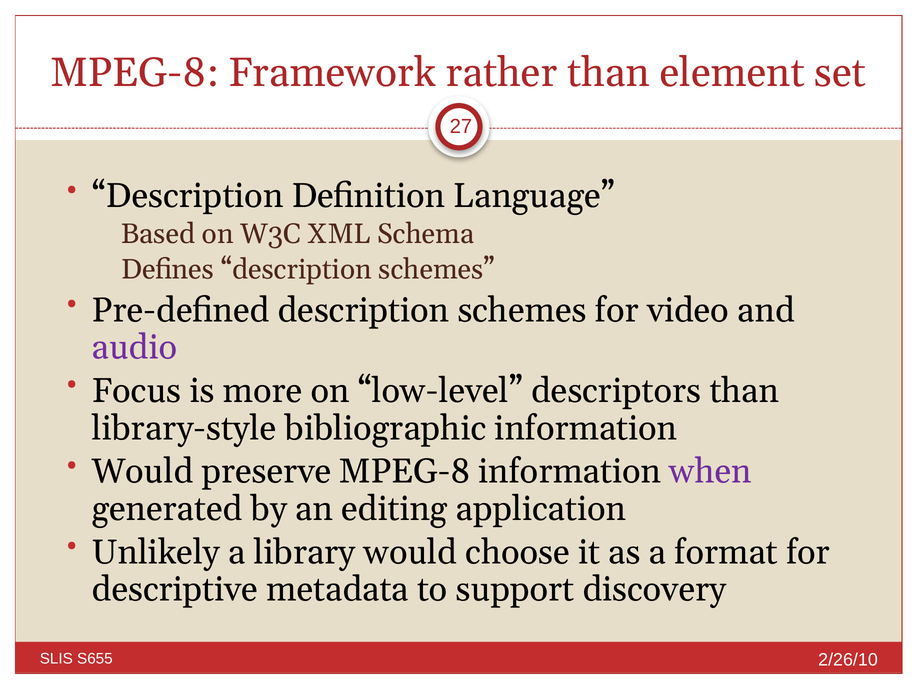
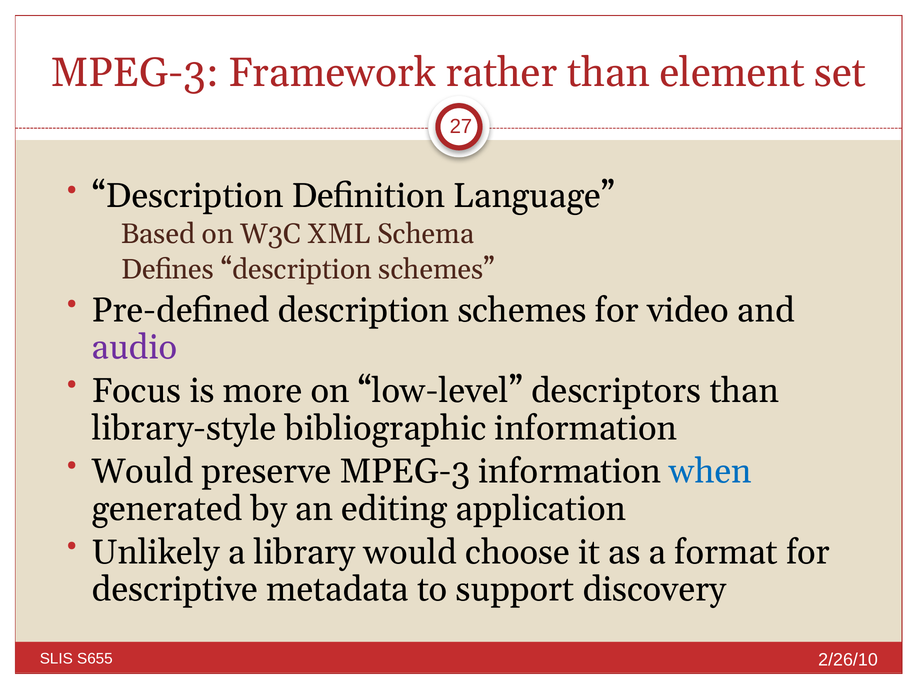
MPEG-8 at (135, 73): MPEG-8 -> MPEG-3
preserve MPEG-8: MPEG-8 -> MPEG-3
when colour: purple -> blue
